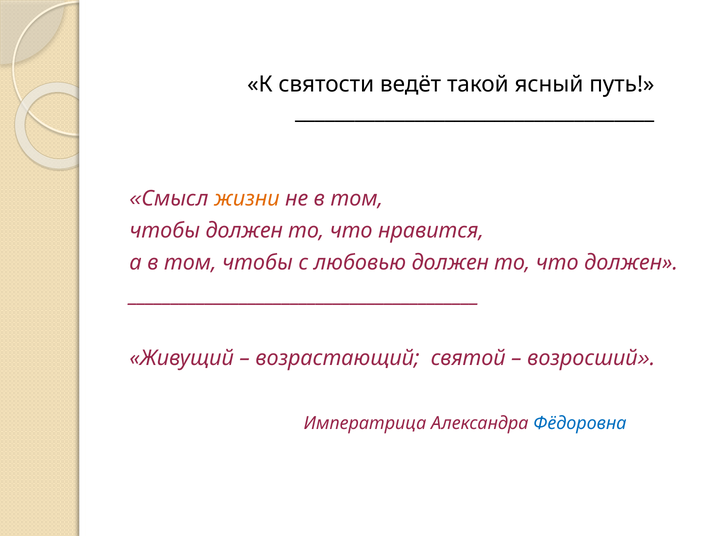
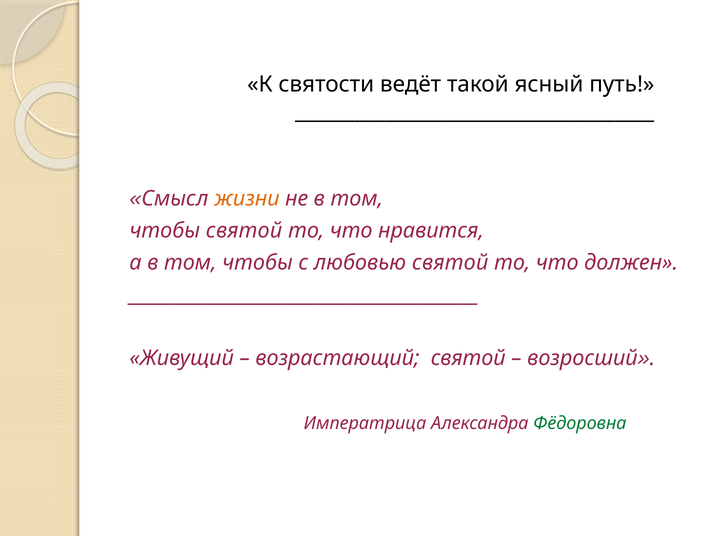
чтобы должен: должен -> святой
любовью должен: должен -> святой
Фёдоровна colour: blue -> green
